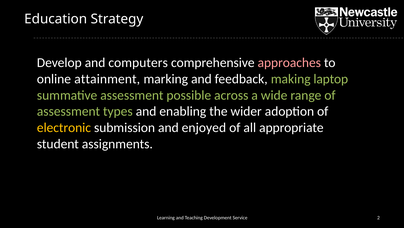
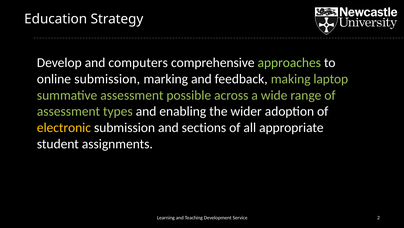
approaches colour: pink -> light green
online attainment: attainment -> submission
enjoyed: enjoyed -> sections
